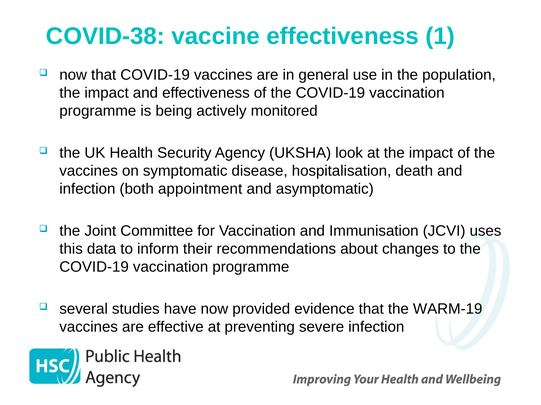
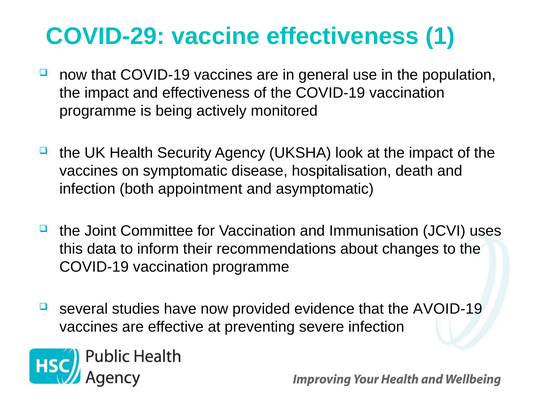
COVID-38: COVID-38 -> COVID-29
WARM-19: WARM-19 -> AVOID-19
